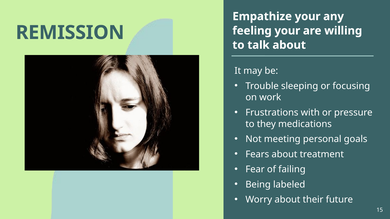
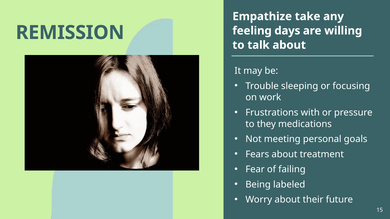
Empathize your: your -> take
feeling your: your -> days
